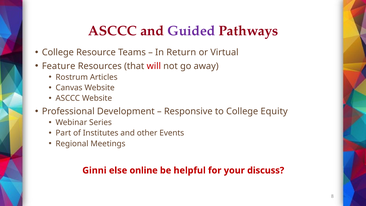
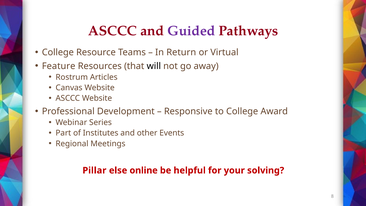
will colour: red -> black
Equity: Equity -> Award
Ginni: Ginni -> Pillar
discuss: discuss -> solving
